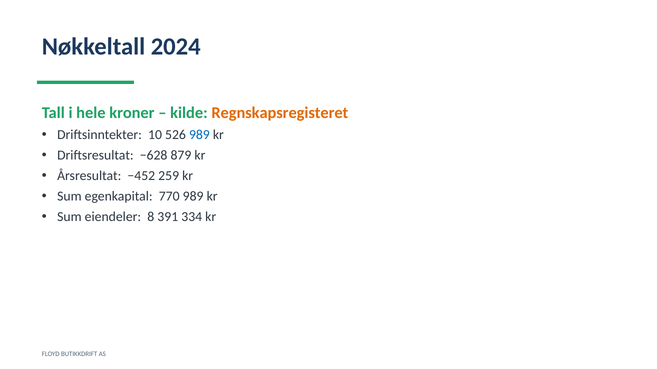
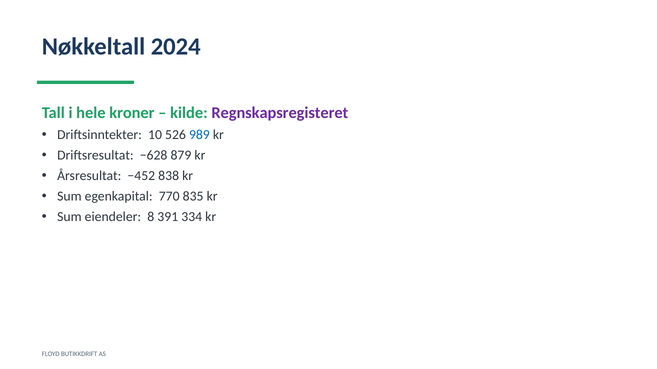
Regnskapsregisteret colour: orange -> purple
259: 259 -> 838
770 989: 989 -> 835
